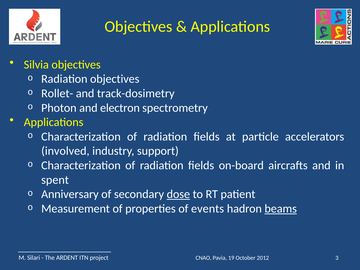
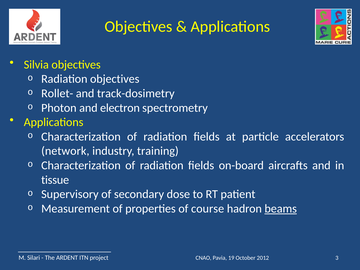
involved: involved -> network
support: support -> training
spent: spent -> tissue
Anniversary: Anniversary -> Supervisory
dose underline: present -> none
events: events -> course
